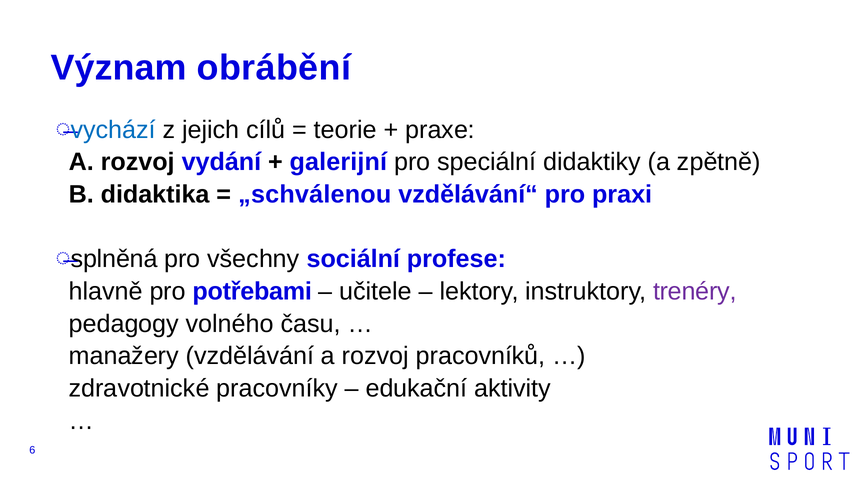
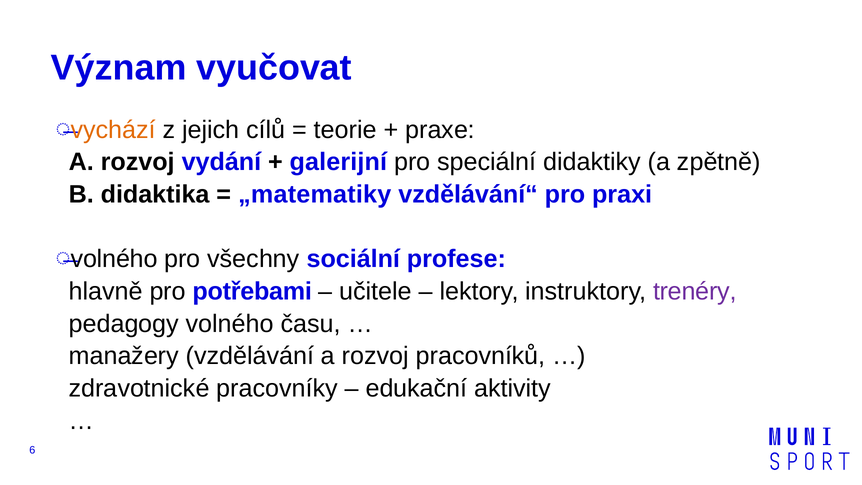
obrábění: obrábění -> vyučovat
vychází colour: blue -> orange
„schválenou: „schválenou -> „matematiky
splněná at (114, 259): splněná -> volného
